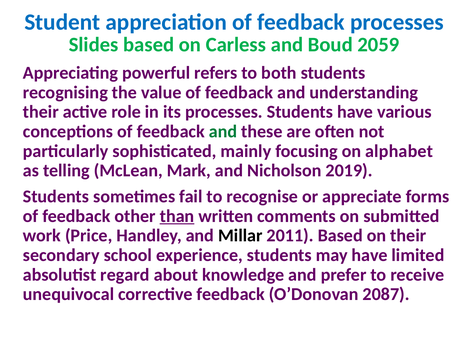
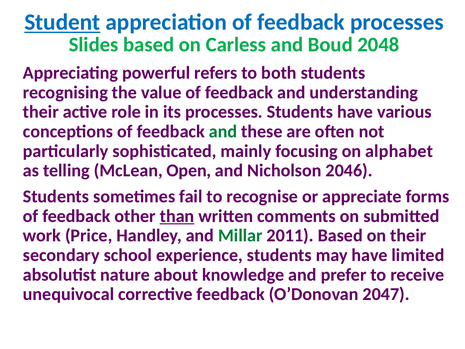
Student underline: none -> present
2059: 2059 -> 2048
Mark: Mark -> Open
2019: 2019 -> 2046
Millar colour: black -> green
regard: regard -> nature
2087: 2087 -> 2047
